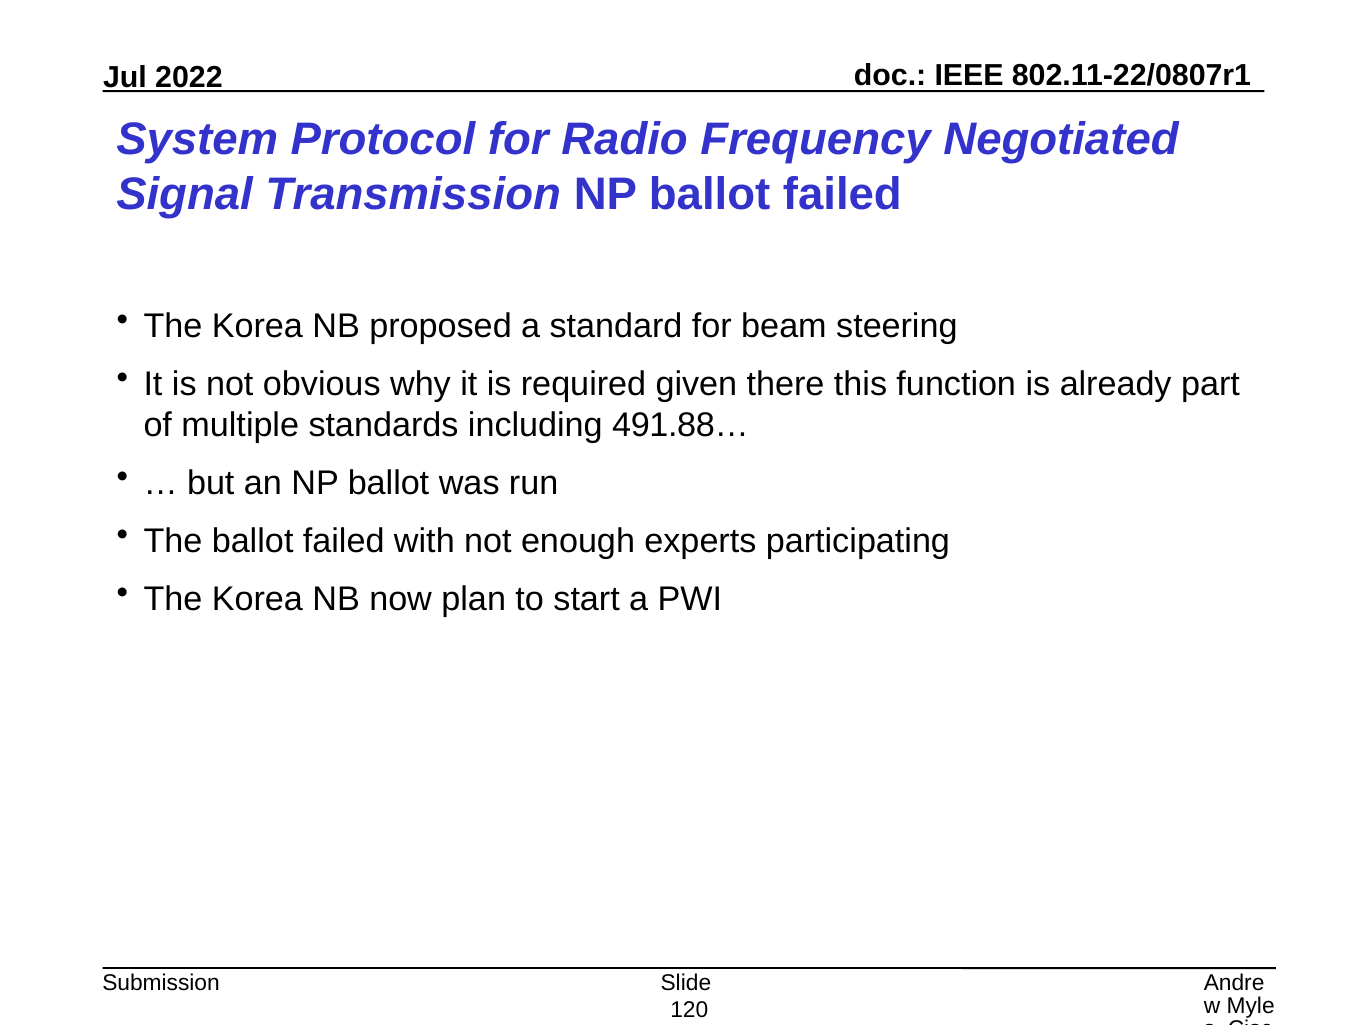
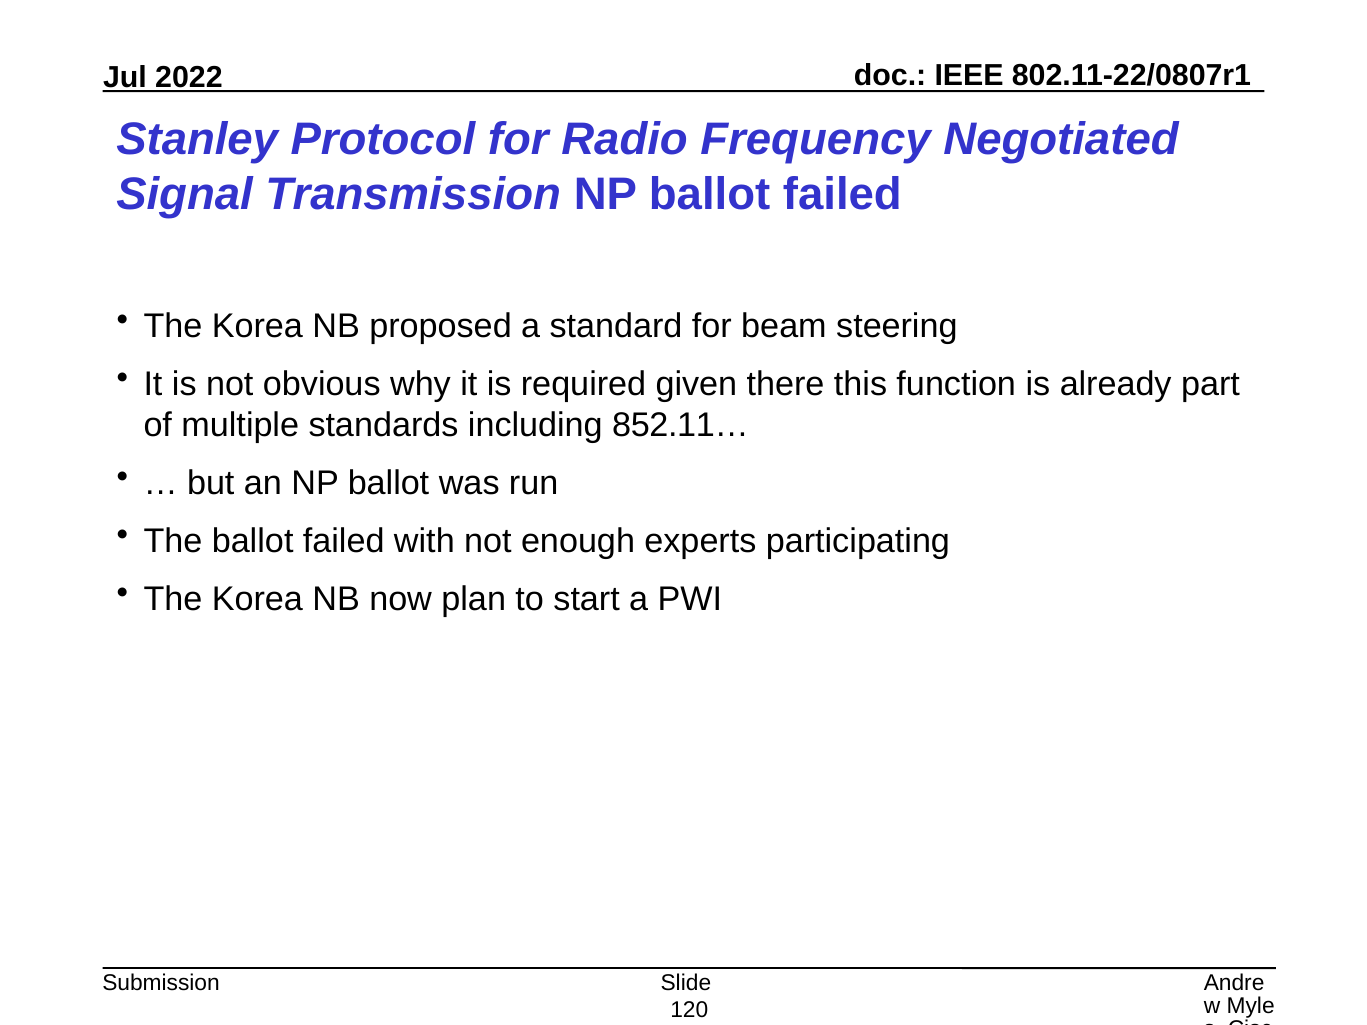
System: System -> Stanley
491.88…: 491.88… -> 852.11…
